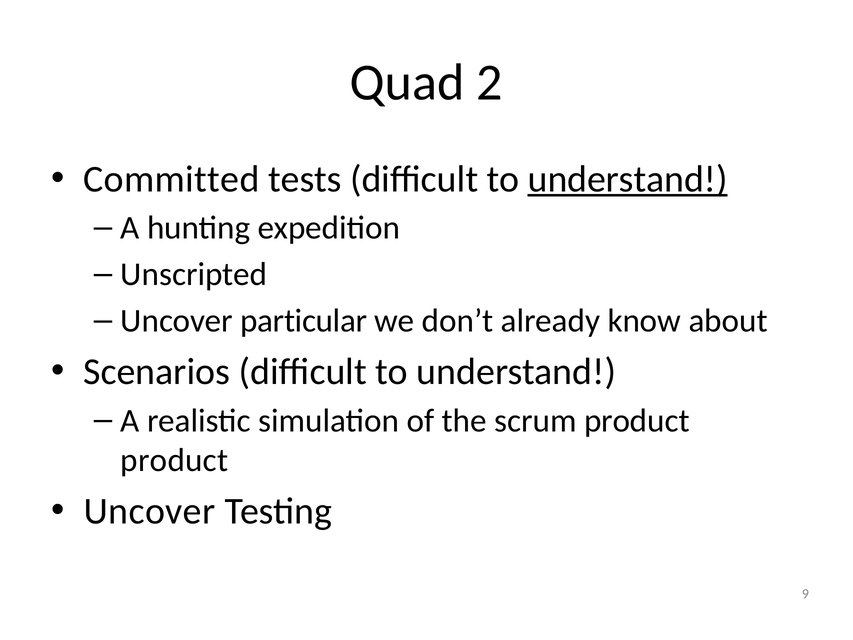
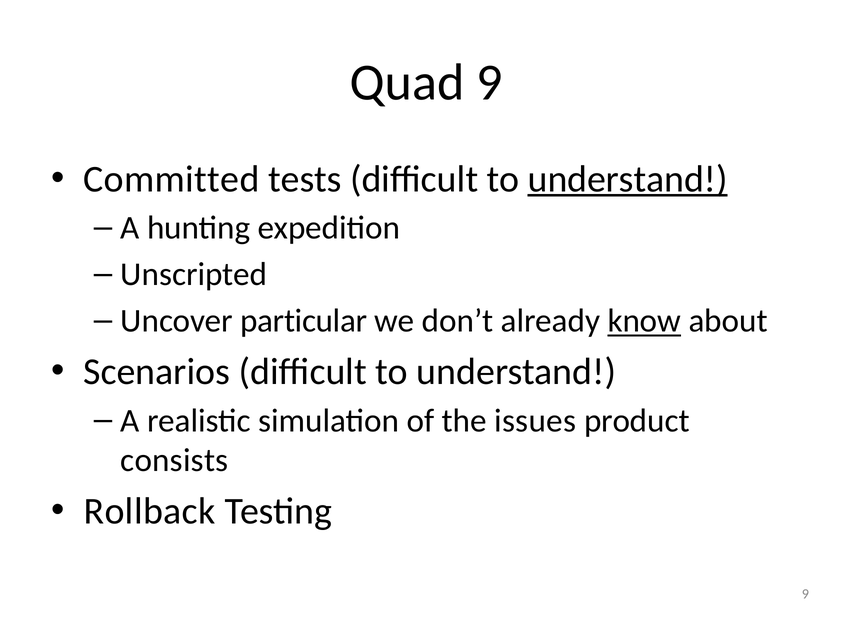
Quad 2: 2 -> 9
know underline: none -> present
scrum: scrum -> issues
product at (174, 460): product -> consists
Uncover at (150, 511): Uncover -> Rollback
